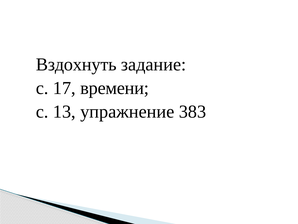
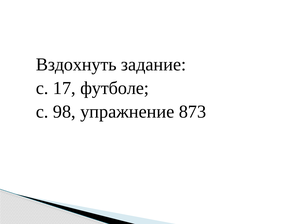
времени: времени -> футболе
13: 13 -> 98
383: 383 -> 873
